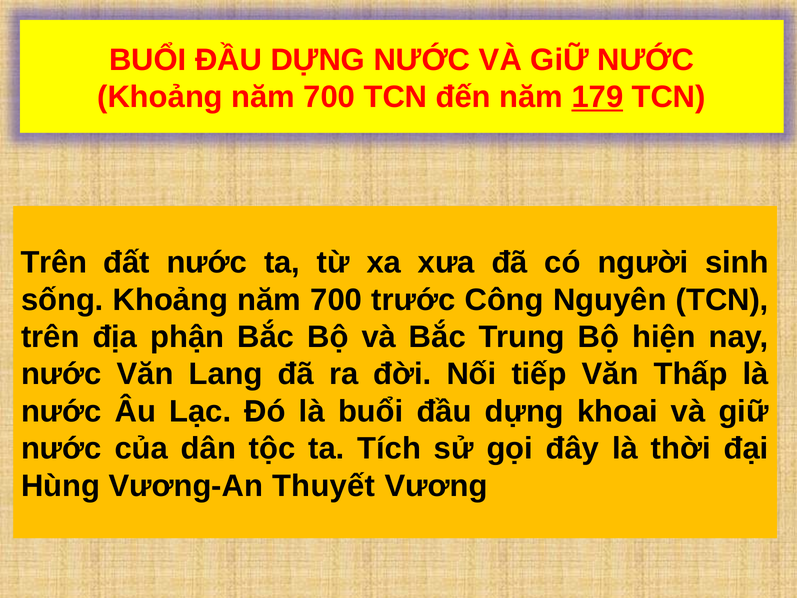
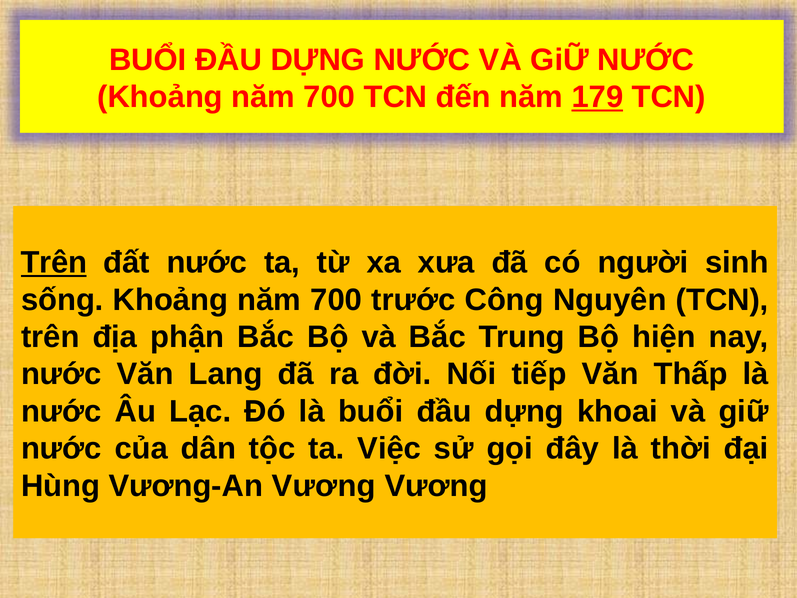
Trên at (54, 262) underline: none -> present
Tích: Tích -> Việc
Vương-An Thuyết: Thuyết -> Vương
